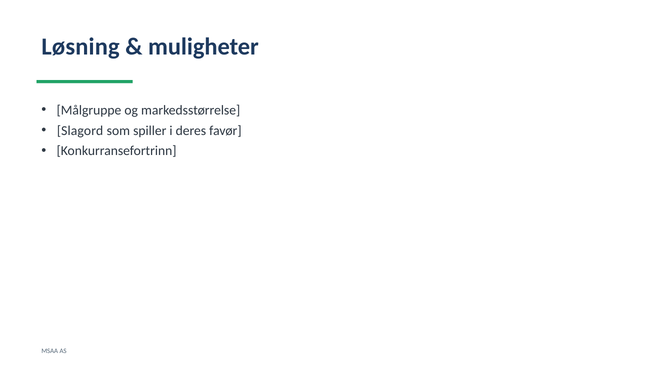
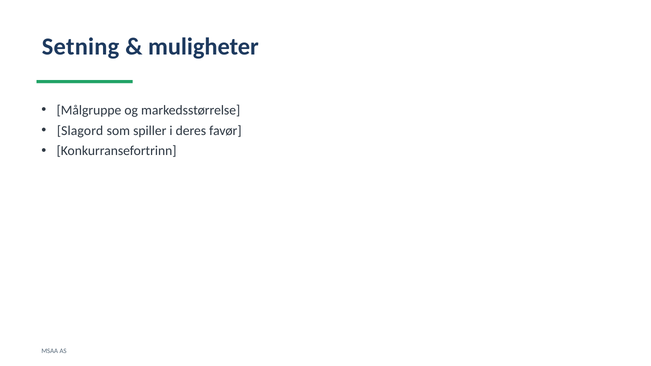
Løsning: Løsning -> Setning
